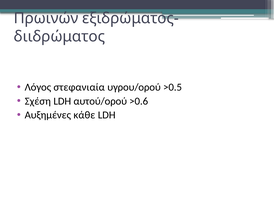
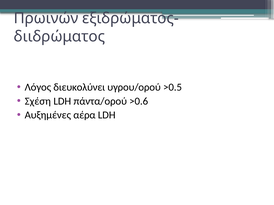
στεφανιαία: στεφανιαία -> διευκολύνει
αυτού/ορού: αυτού/ορού -> πάντα/ορού
κάθε: κάθε -> αέρα
